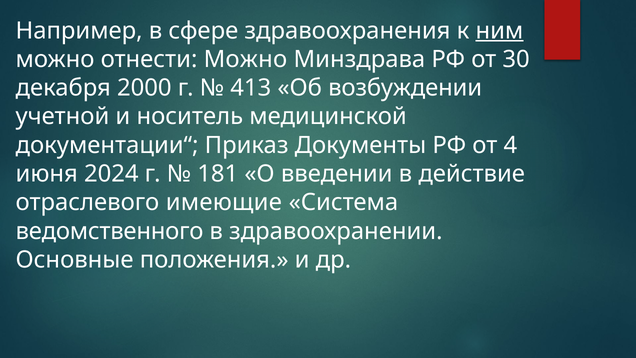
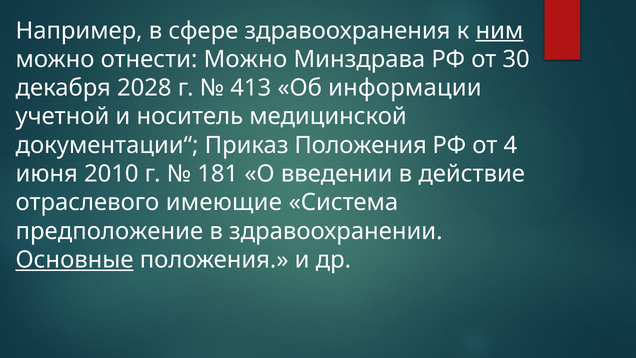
2000: 2000 -> 2028
возбуждении: возбуждении -> информации
Приказ Документы: Документы -> Положения
2024: 2024 -> 2010
ведомственного: ведомственного -> предположение
Основные underline: none -> present
